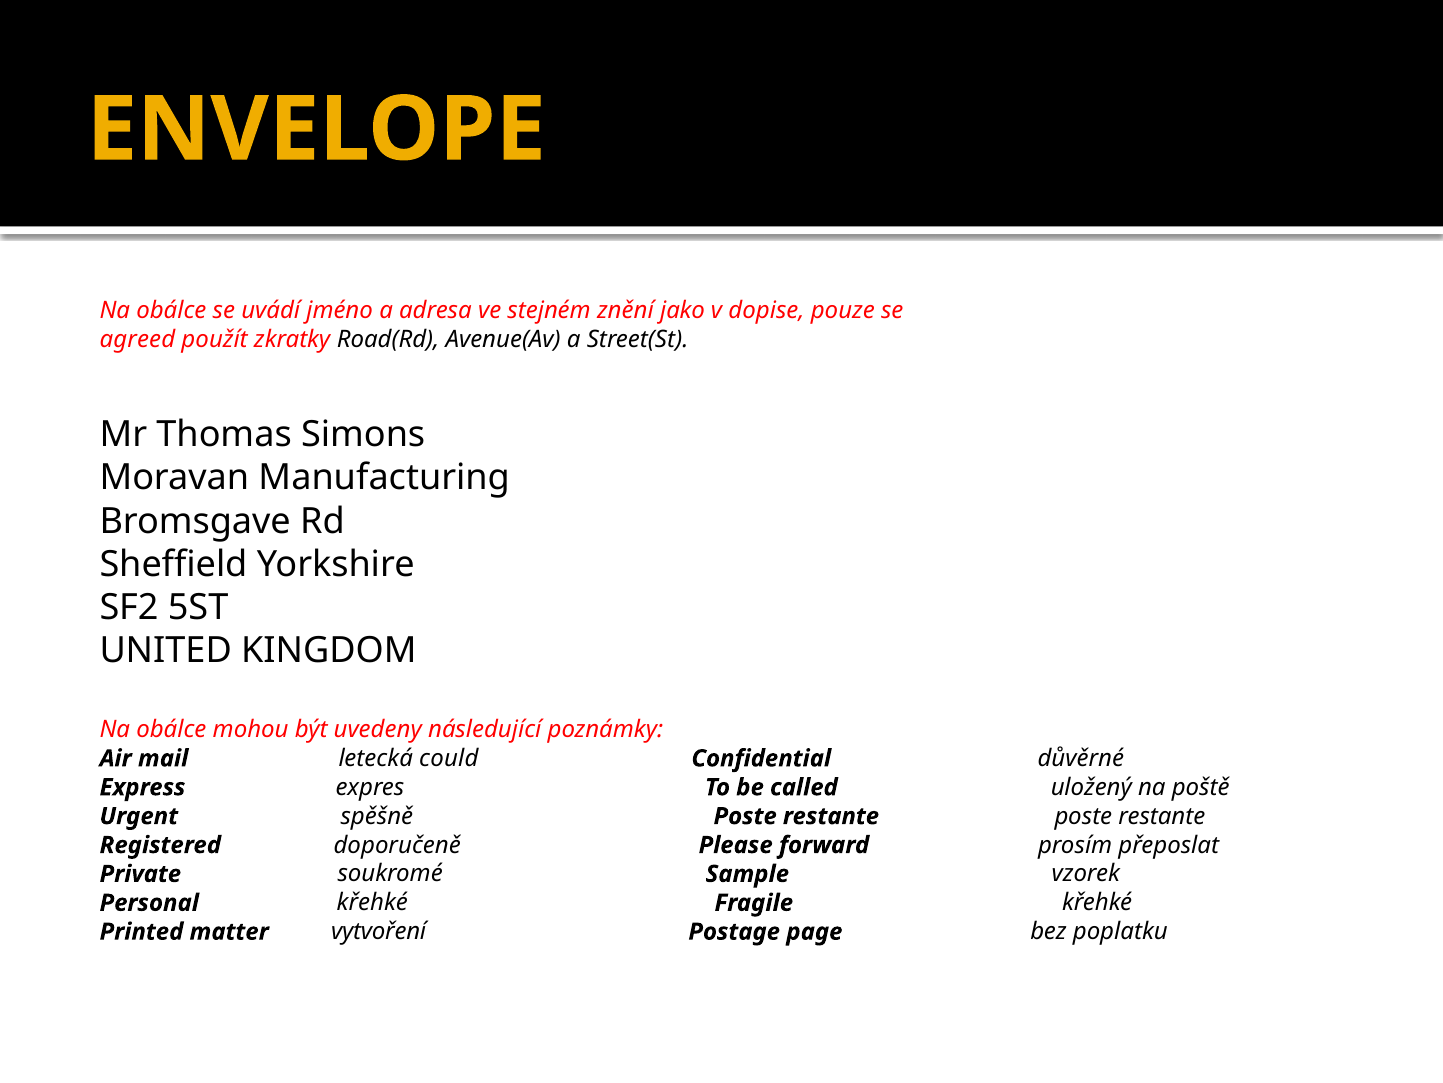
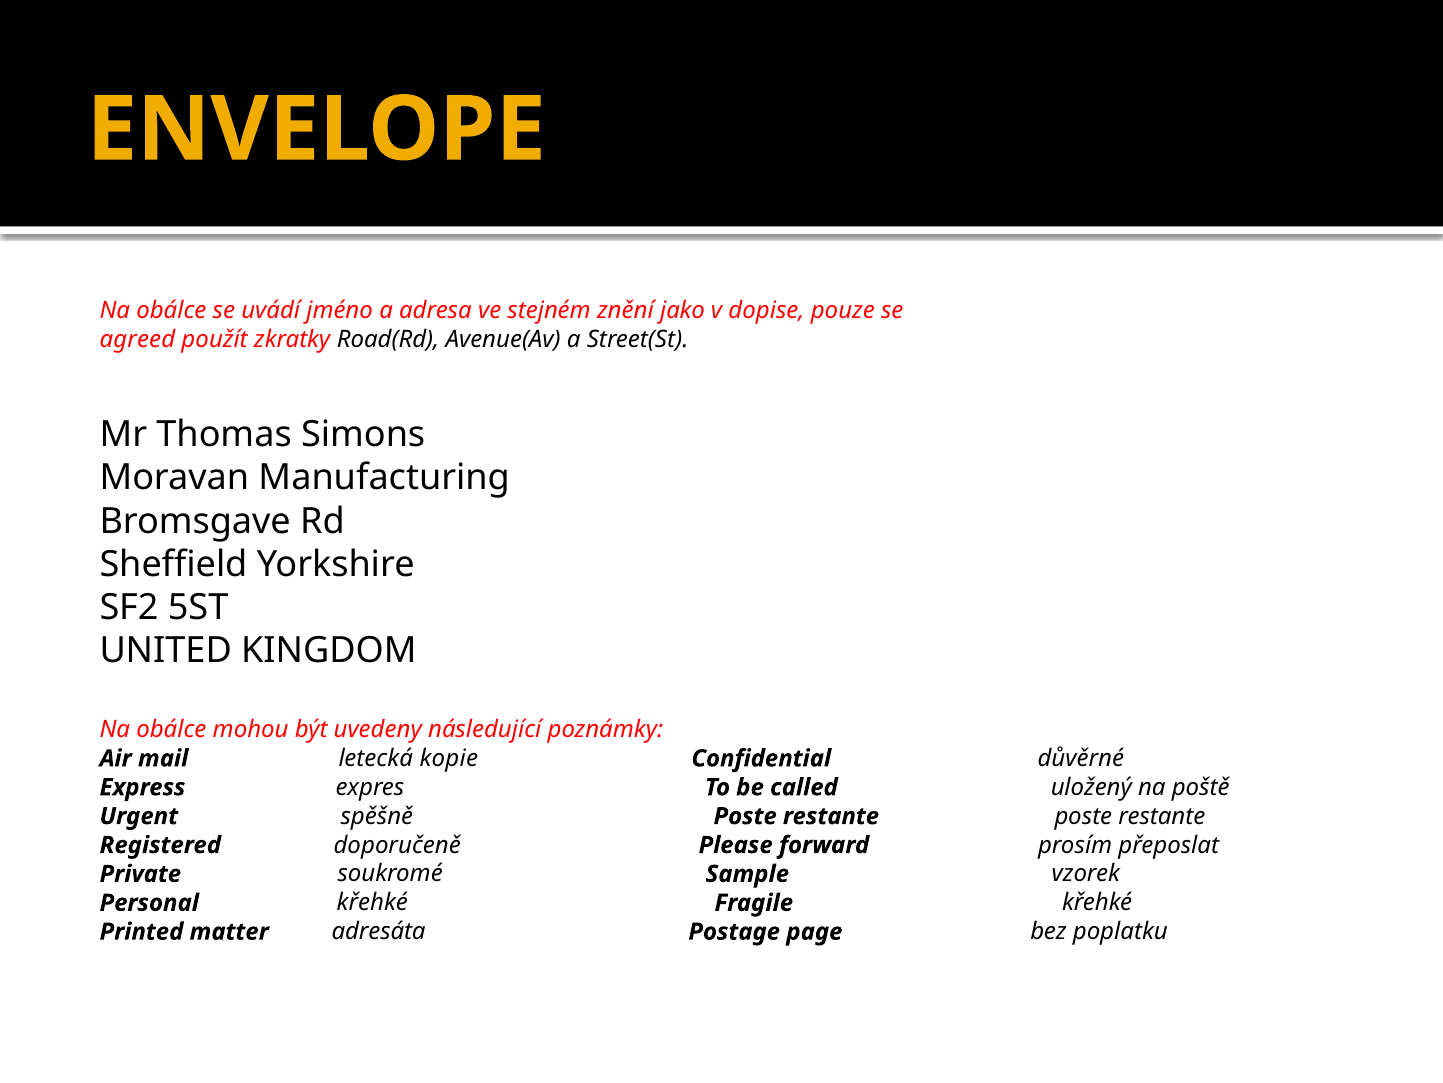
could: could -> kopie
vytvoření: vytvoření -> adresáta
